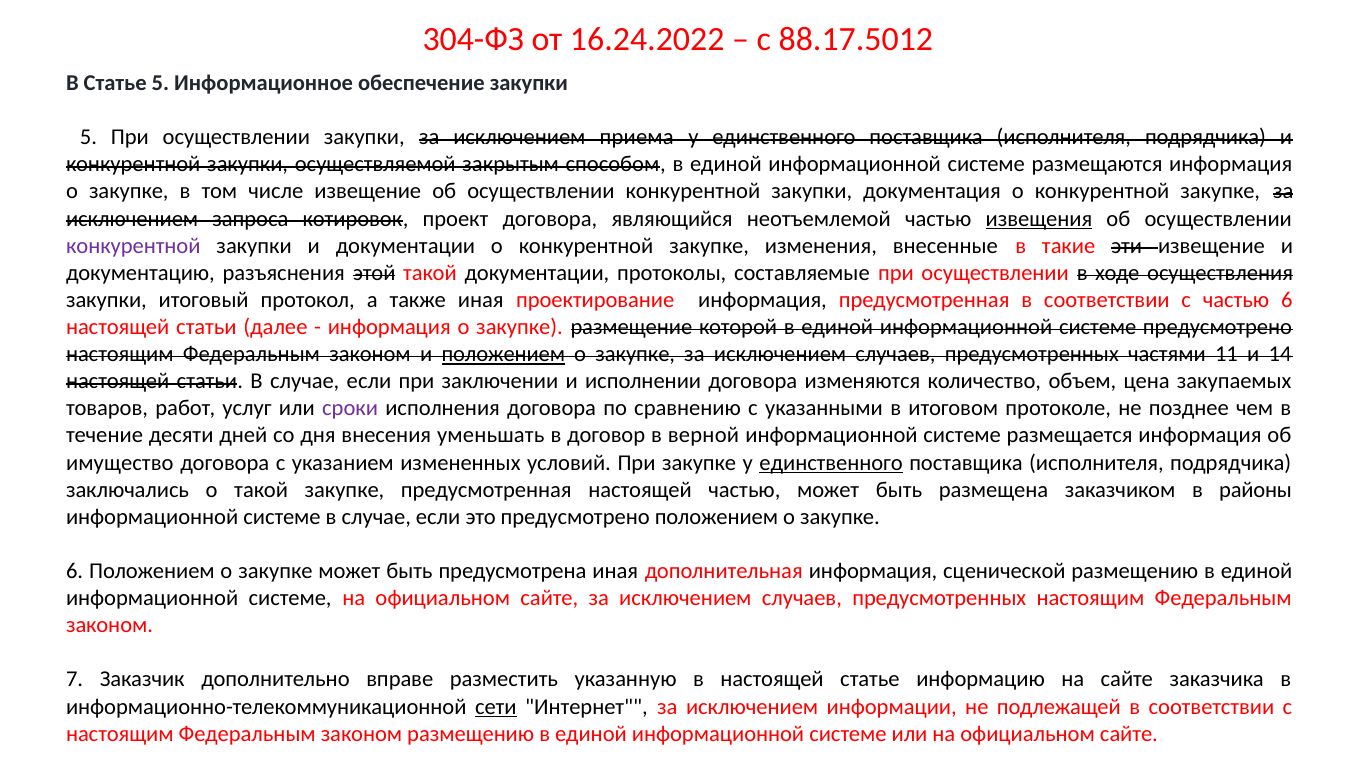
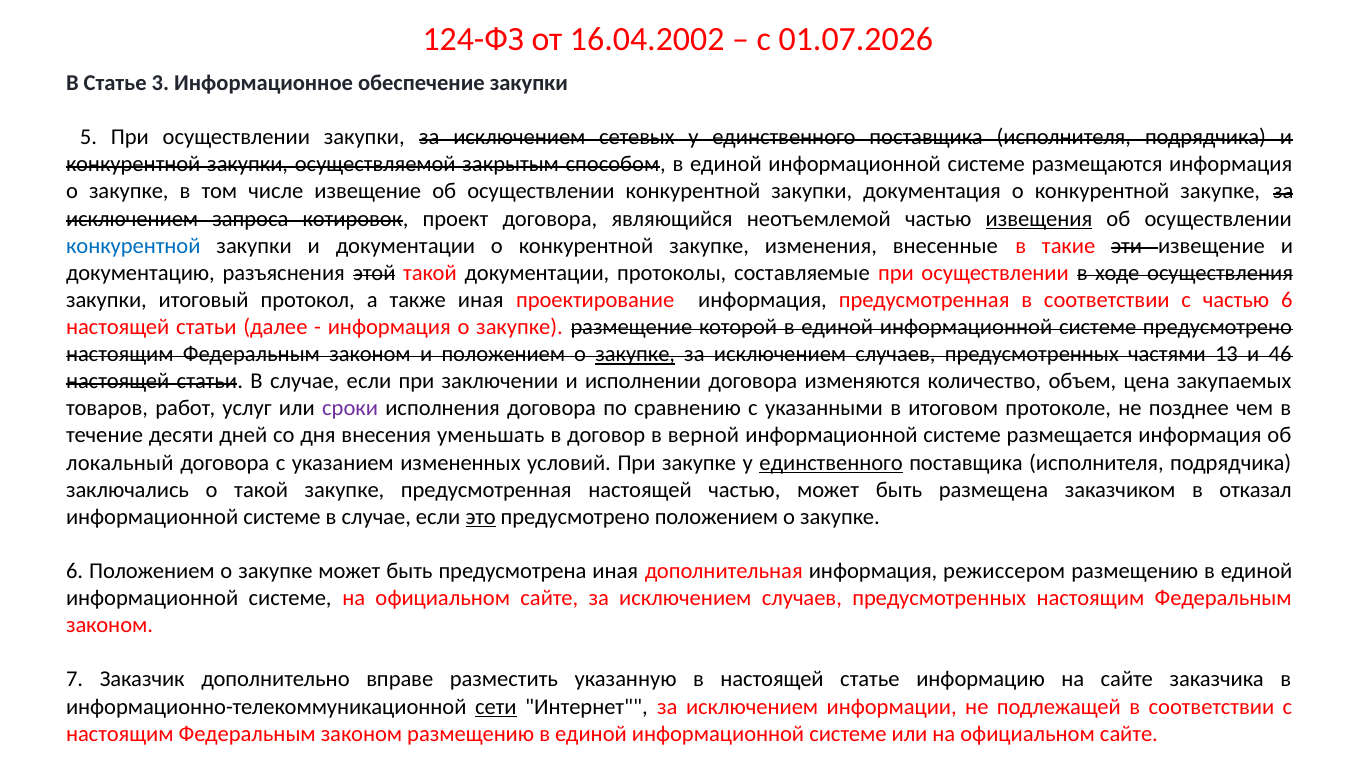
304-ФЗ: 304-ФЗ -> 124-ФЗ
16.24.2022: 16.24.2022 -> 16.04.2002
88.17.5012: 88.17.5012 -> 01.07.2026
Статье 5: 5 -> 3
приема: приема -> сетевых
конкурентной at (133, 246) colour: purple -> blue
положением at (503, 354) underline: present -> none
закупке at (635, 354) underline: none -> present
11: 11 -> 13
14: 14 -> 46
имущество: имущество -> локальный
районы: районы -> отказал
это underline: none -> present
сценической: сценической -> режиссером
